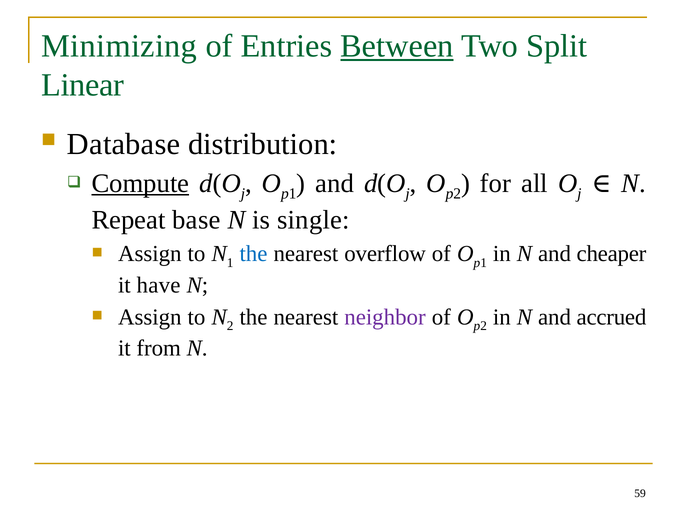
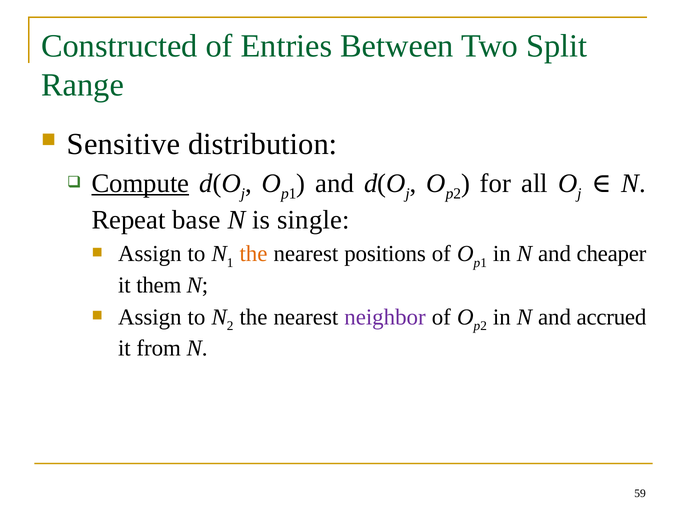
Minimizing: Minimizing -> Constructed
Between underline: present -> none
Linear: Linear -> Range
Database: Database -> Sensitive
the at (254, 254) colour: blue -> orange
overflow: overflow -> positions
have: have -> them
